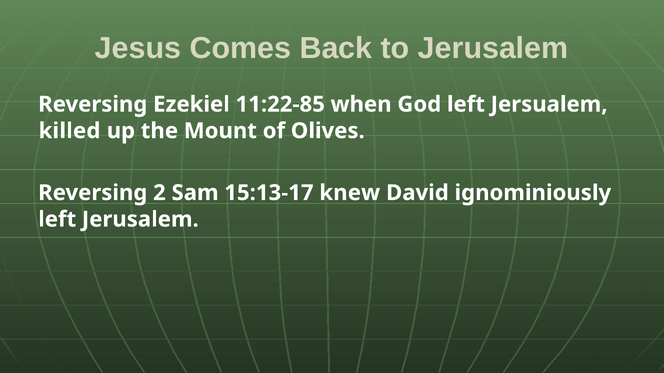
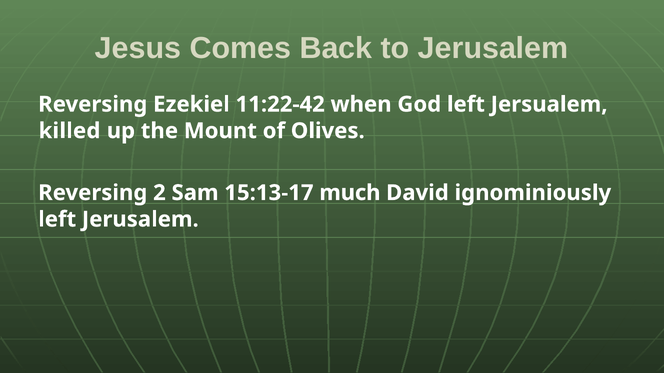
11:22-85: 11:22-85 -> 11:22-42
knew: knew -> much
